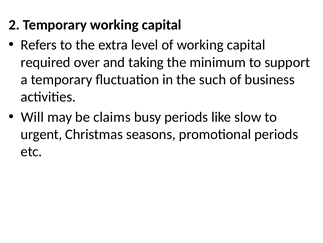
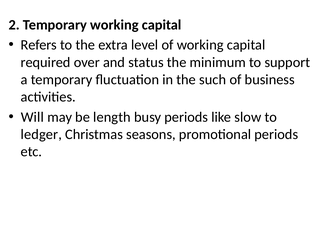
taking: taking -> status
claims: claims -> length
urgent: urgent -> ledger
